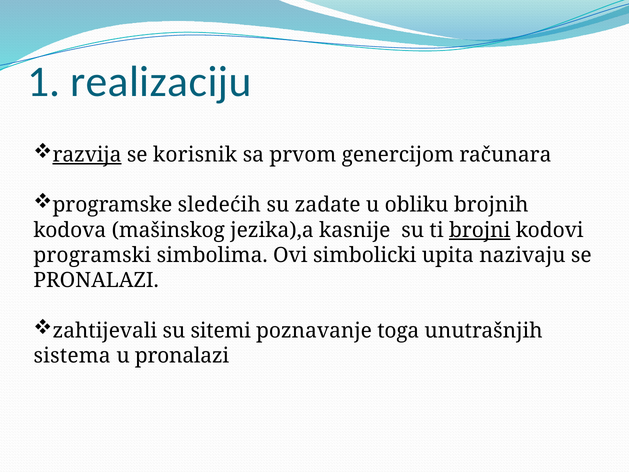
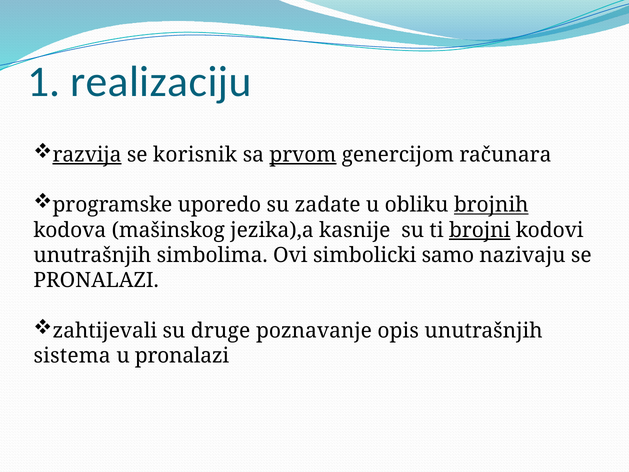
prvom underline: none -> present
sledećih: sledećih -> uporedo
brojnih underline: none -> present
programski at (92, 255): programski -> unutrašnjih
upita: upita -> samo
sitemi: sitemi -> druge
toga: toga -> opis
